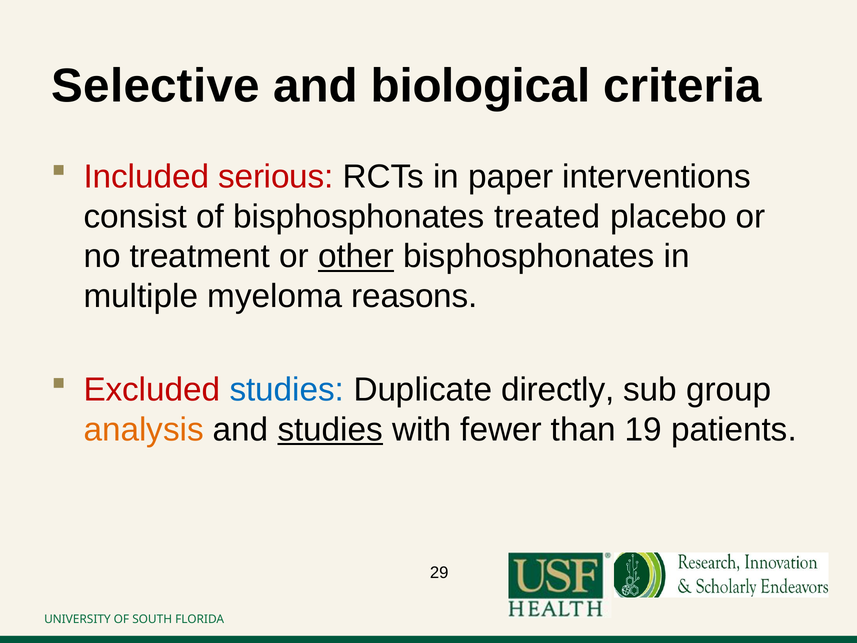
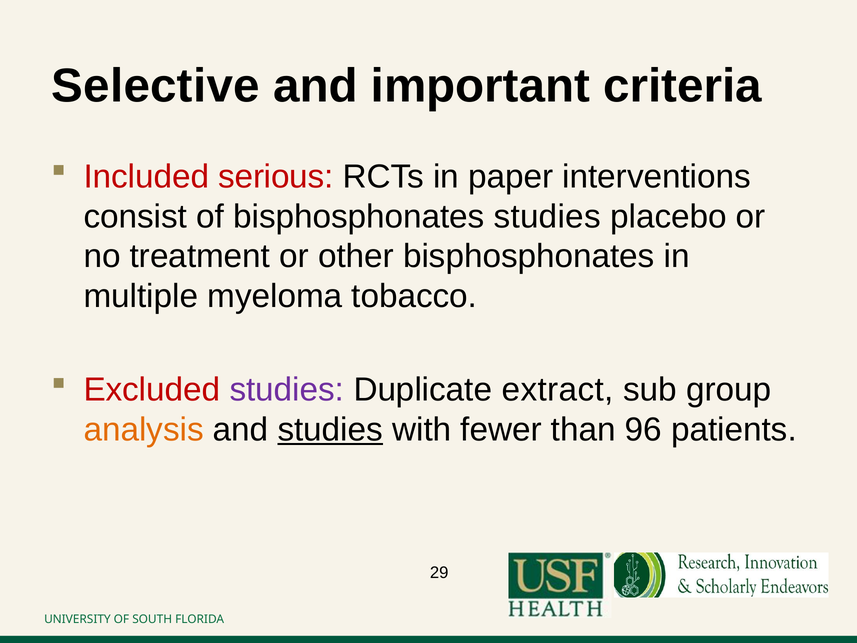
biological: biological -> important
bisphosphonates treated: treated -> studies
other underline: present -> none
reasons: reasons -> tobacco
studies at (287, 389) colour: blue -> purple
directly: directly -> extract
19: 19 -> 96
